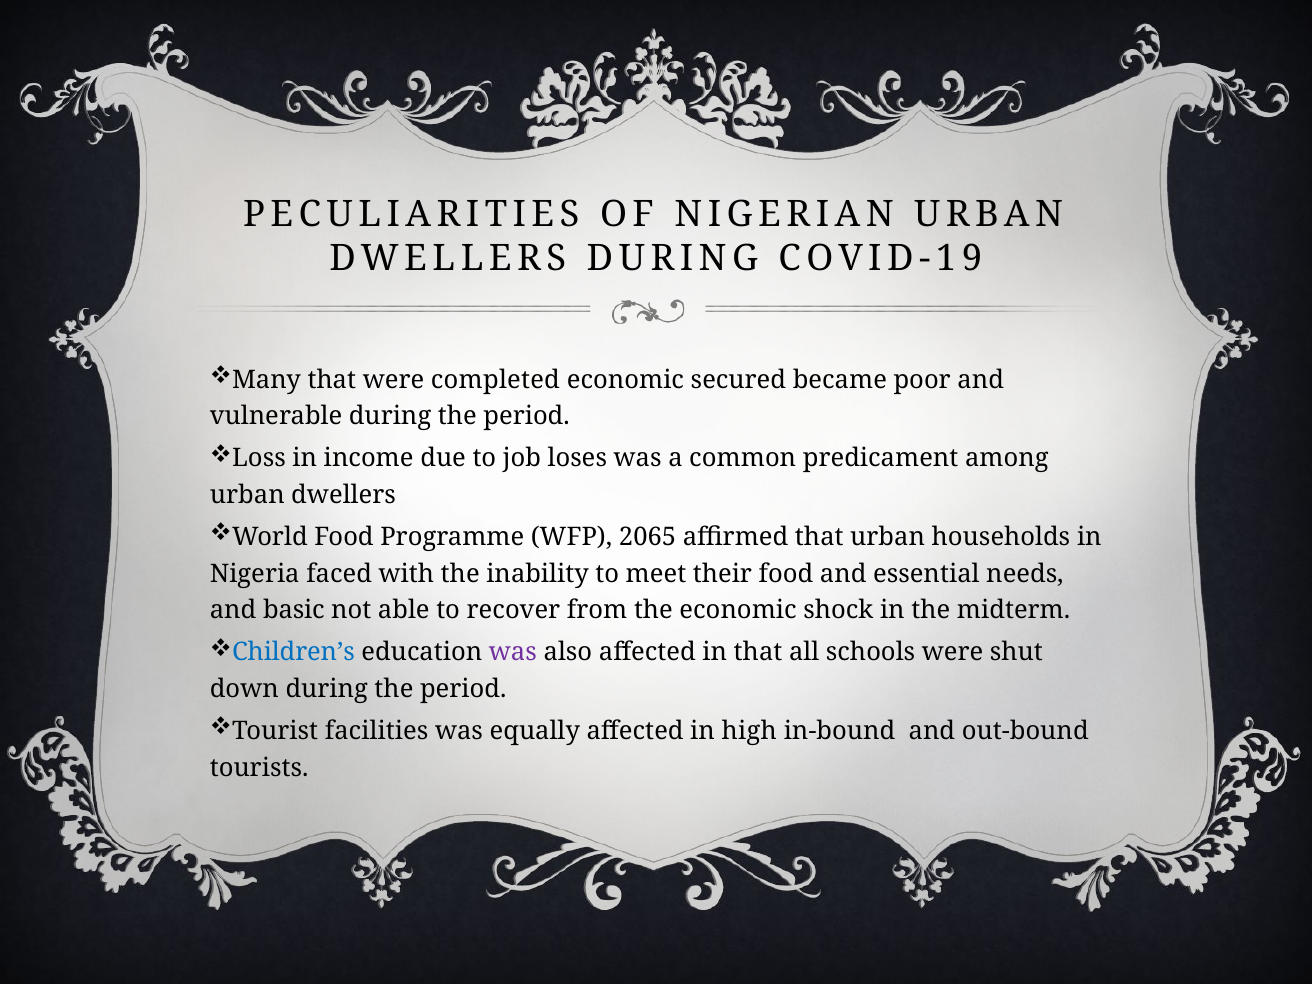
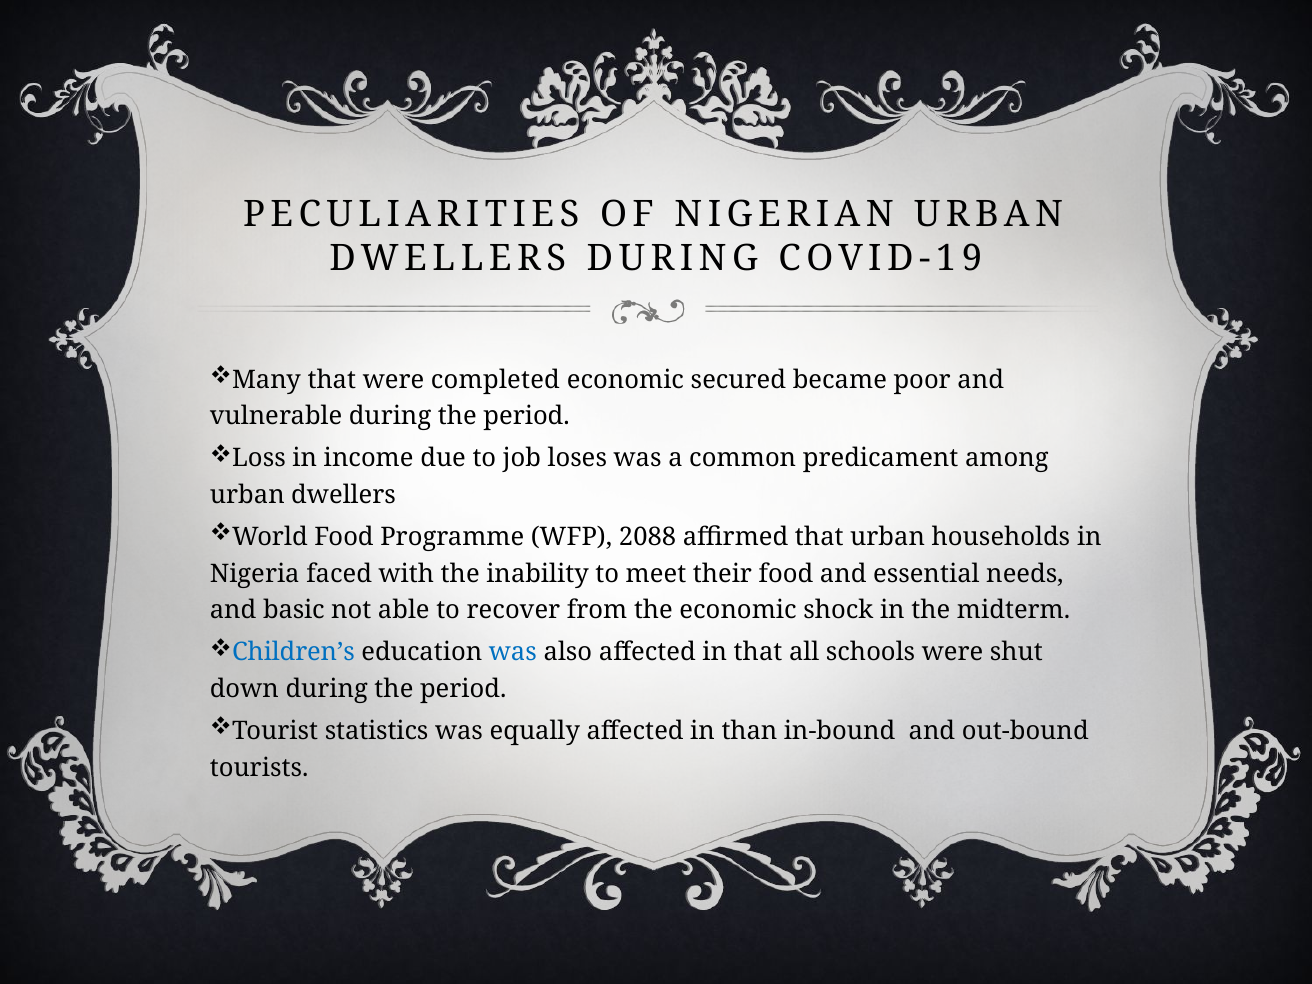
2065: 2065 -> 2088
was at (513, 652) colour: purple -> blue
facilities: facilities -> statistics
high: high -> than
